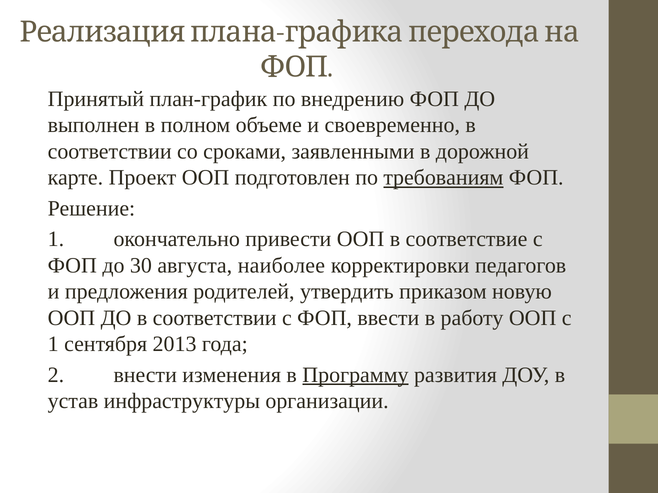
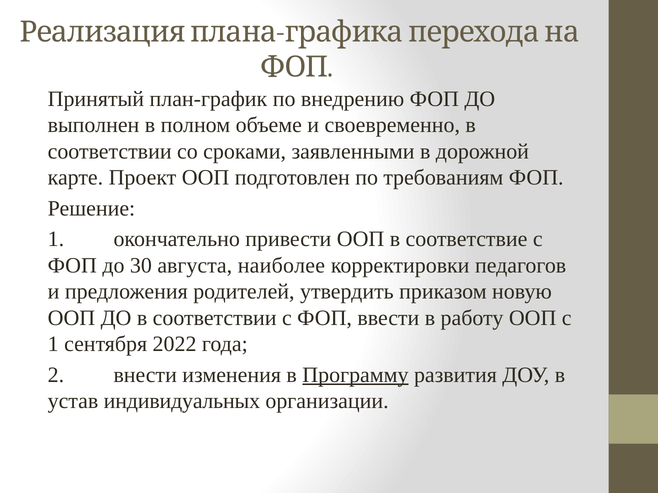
требованиям underline: present -> none
2013: 2013 -> 2022
инфраструктуры: инфраструктуры -> индивидуальных
